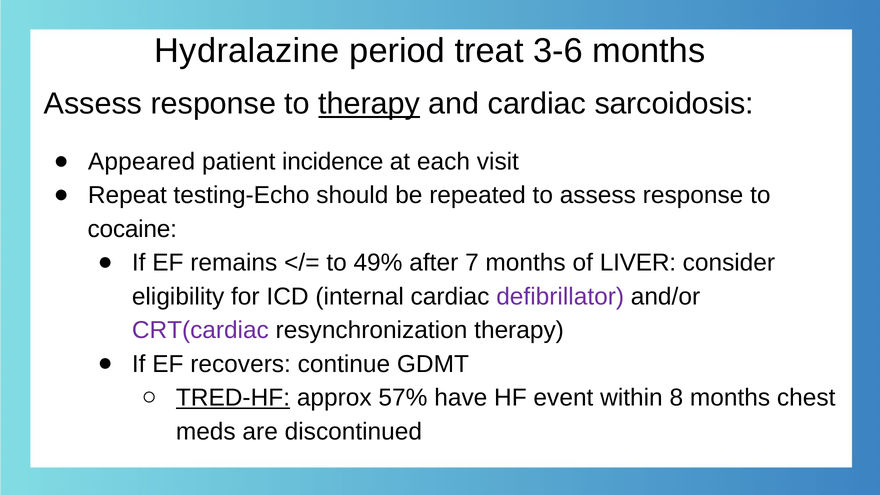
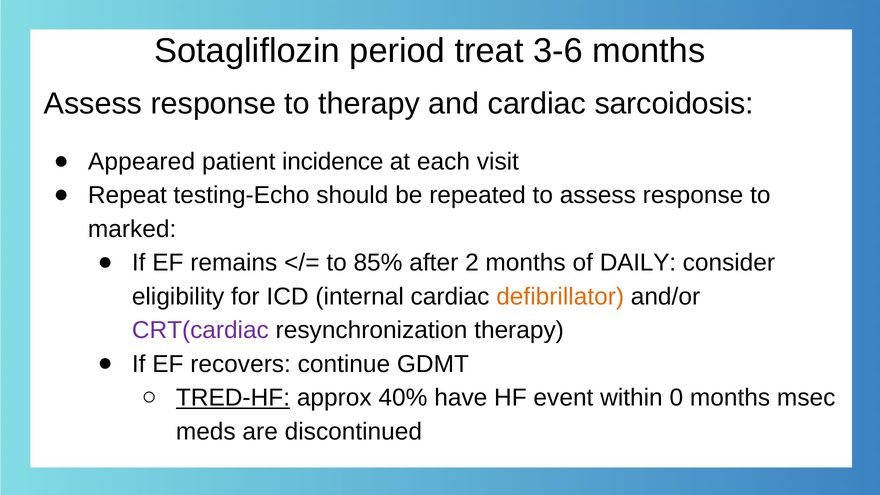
Hydralazine: Hydralazine -> Sotagliflozin
therapy at (369, 104) underline: present -> none
cocaine: cocaine -> marked
49%: 49% -> 85%
7: 7 -> 2
LIVER: LIVER -> DAILY
defibrillator colour: purple -> orange
57%: 57% -> 40%
8: 8 -> 0
chest: chest -> msec
